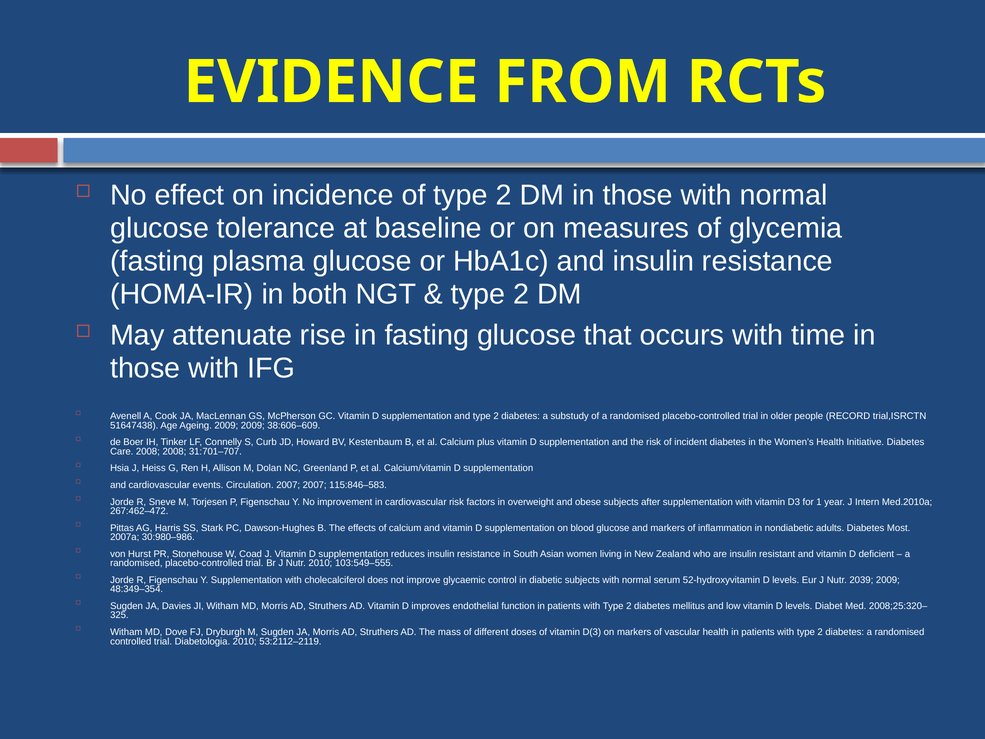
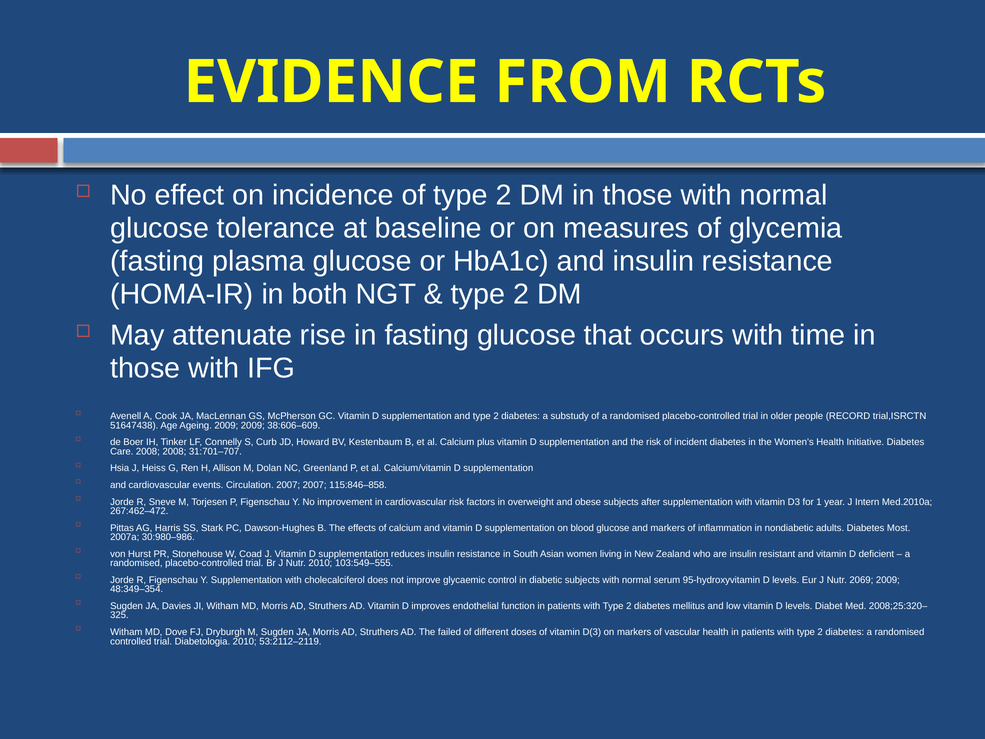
115:846–583: 115:846–583 -> 115:846–858
52-hydroxyvitamin: 52-hydroxyvitamin -> 95-hydroxyvitamin
2039: 2039 -> 2069
mass: mass -> failed
